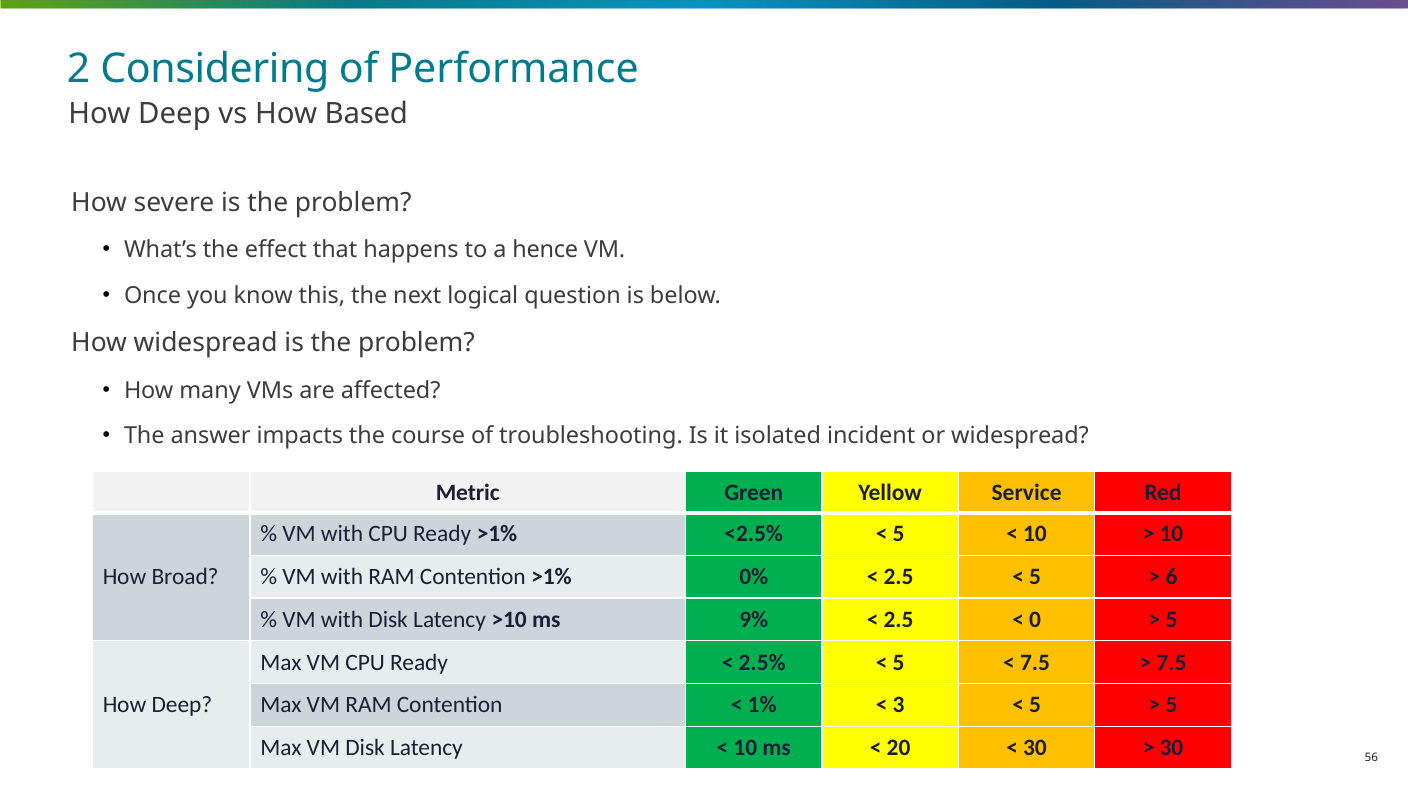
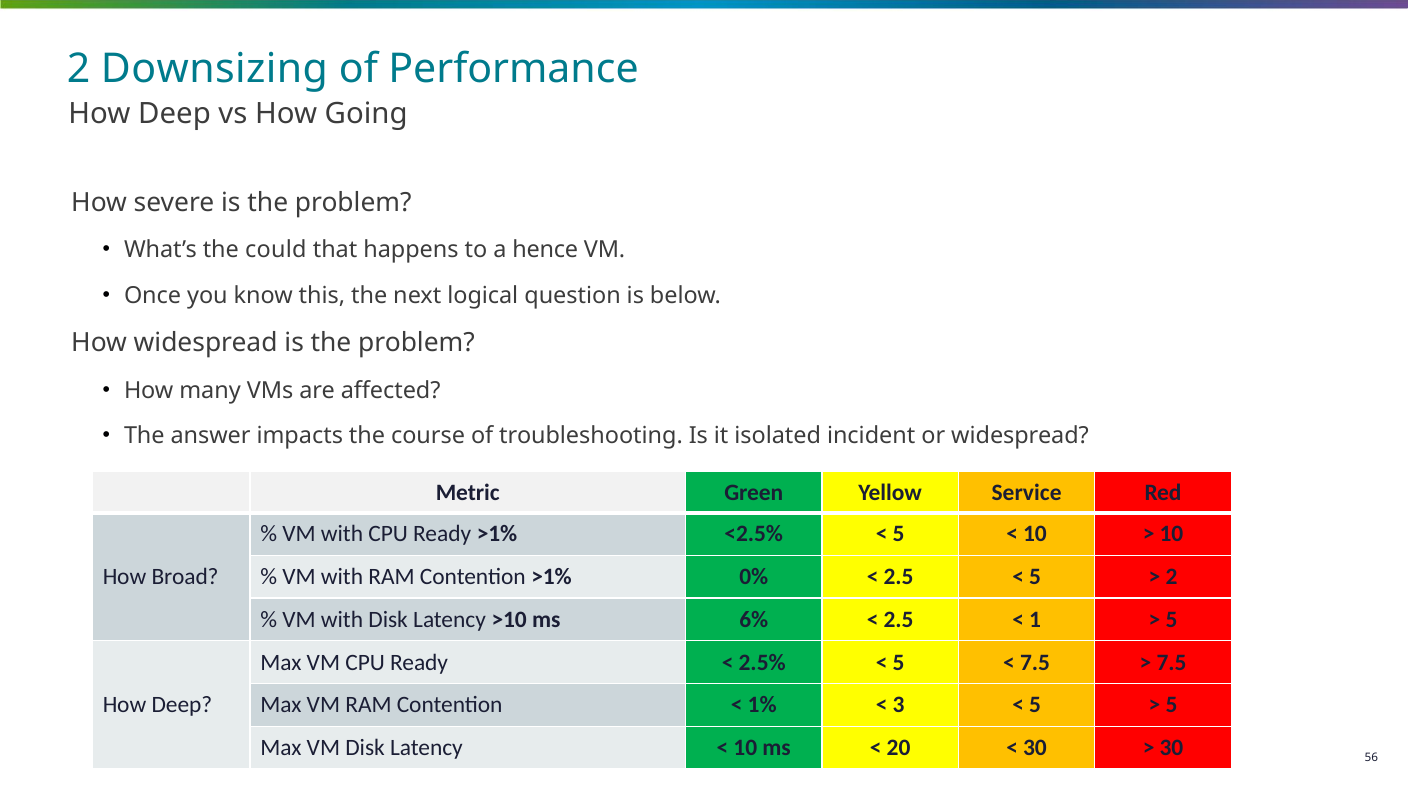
Considering: Considering -> Downsizing
Based: Based -> Going
effect: effect -> could
6 at (1172, 577): 6 -> 2
9%: 9% -> 6%
0: 0 -> 1
